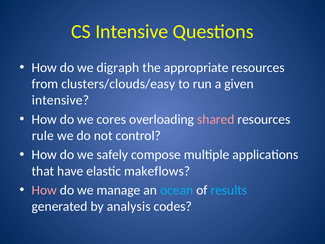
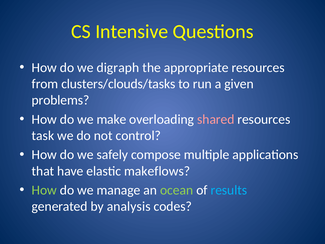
clusters/clouds/easy: clusters/clouds/easy -> clusters/clouds/tasks
intensive at (60, 100): intensive -> problems
cores: cores -> make
rule: rule -> task
How at (44, 190) colour: pink -> light green
ocean colour: light blue -> light green
